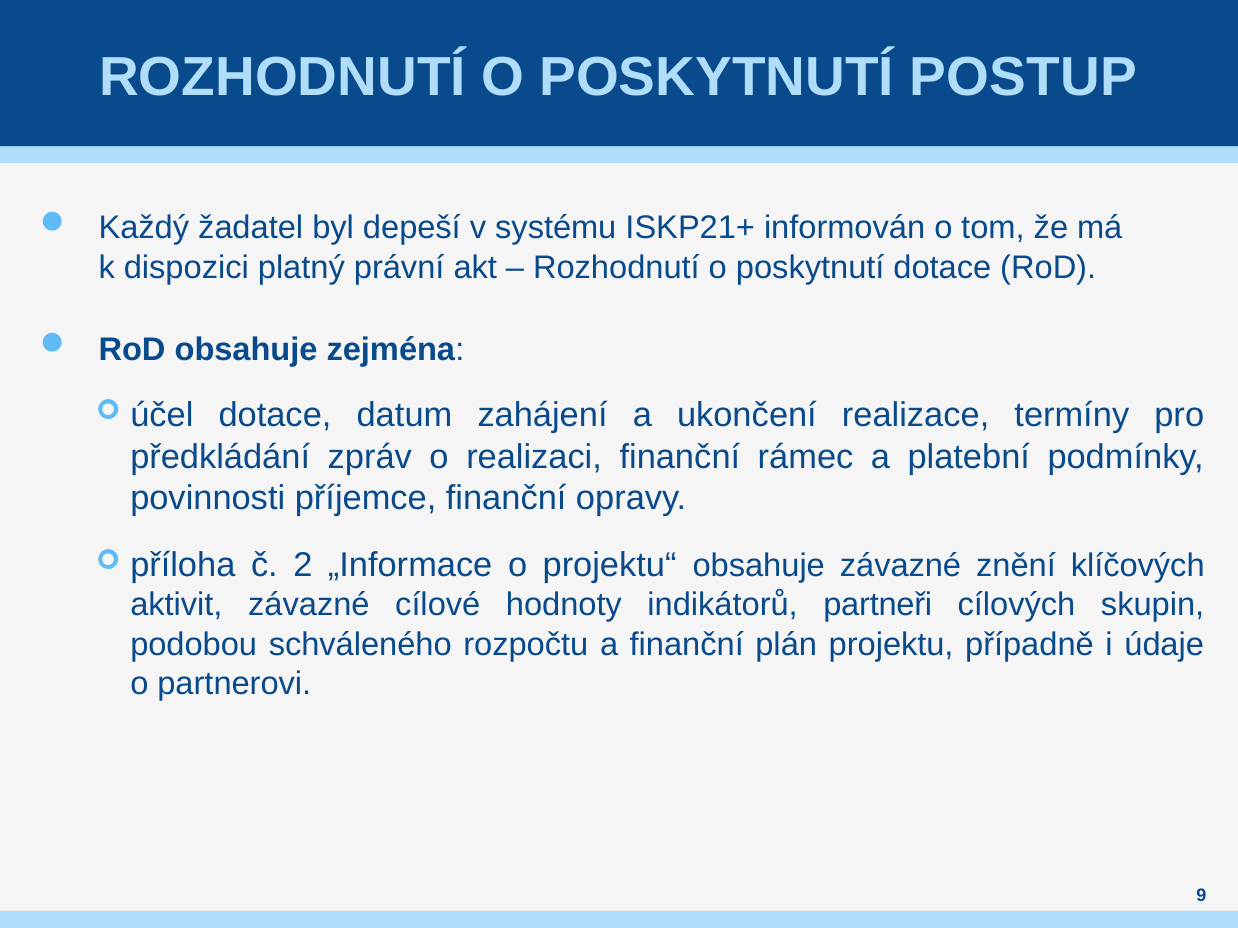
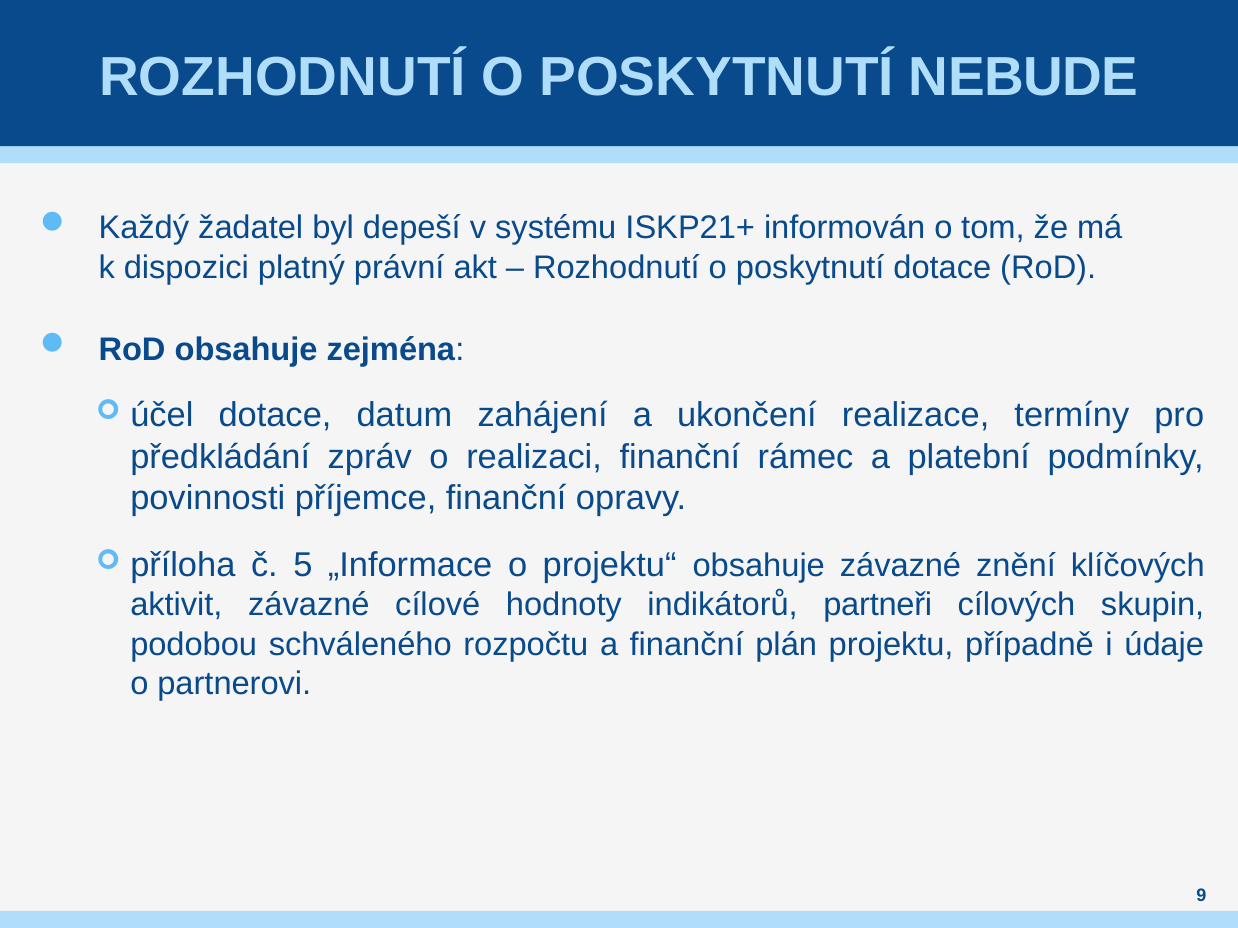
POSTUP: POSTUP -> NEBUDE
2: 2 -> 5
